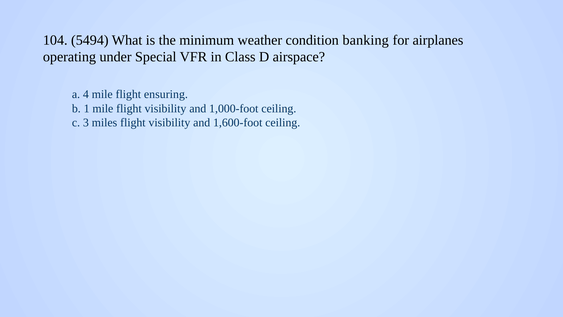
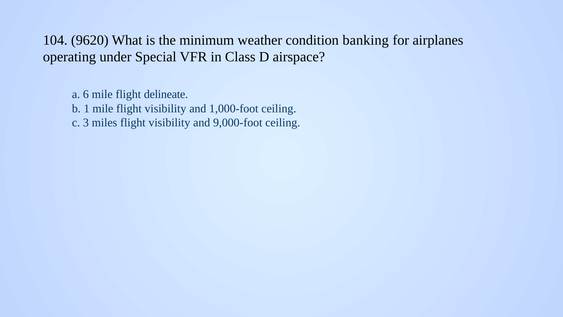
5494: 5494 -> 9620
4: 4 -> 6
ensuring: ensuring -> delineate
1,600-foot: 1,600-foot -> 9,000-foot
